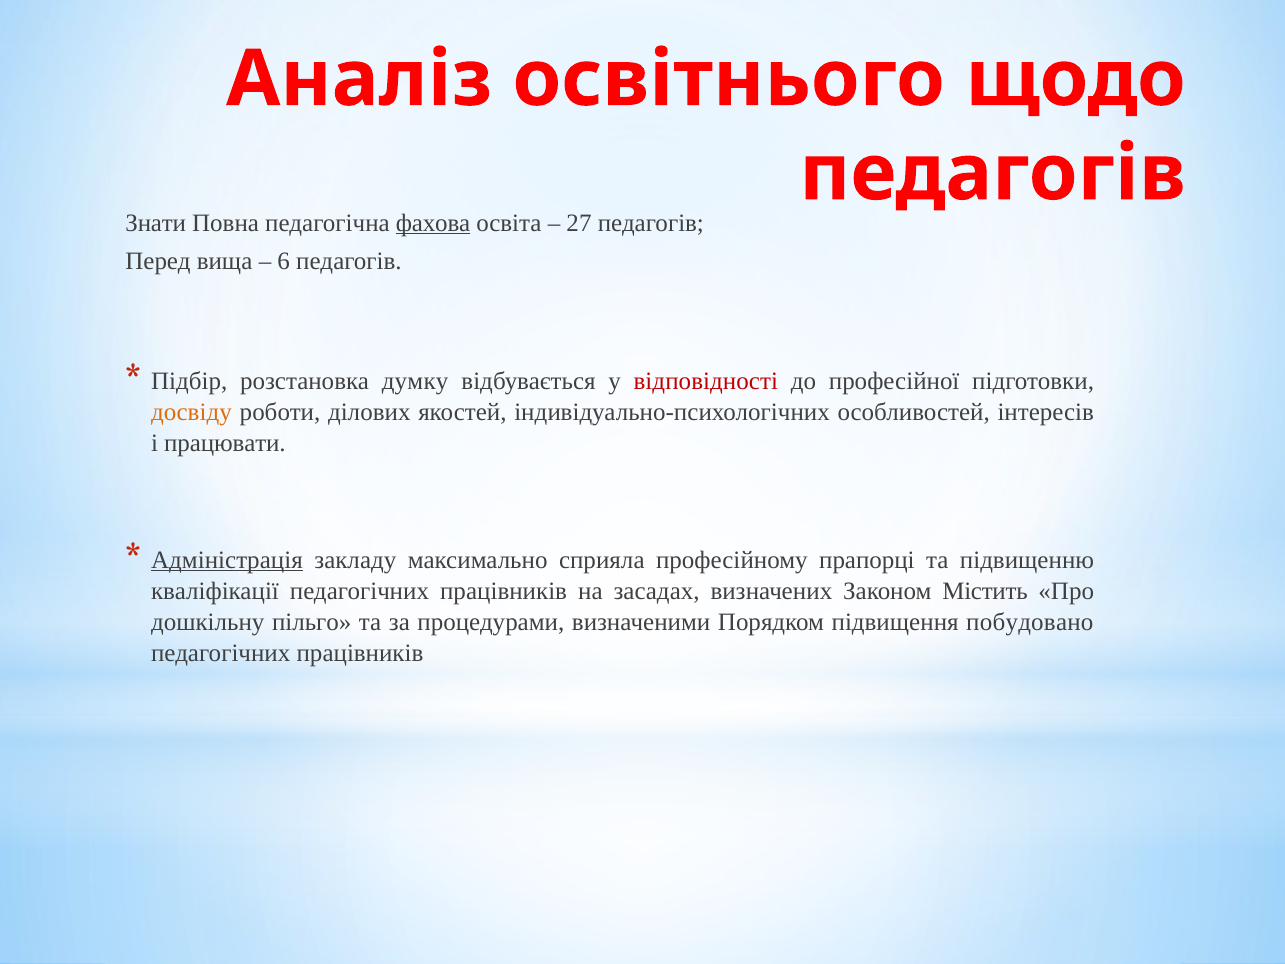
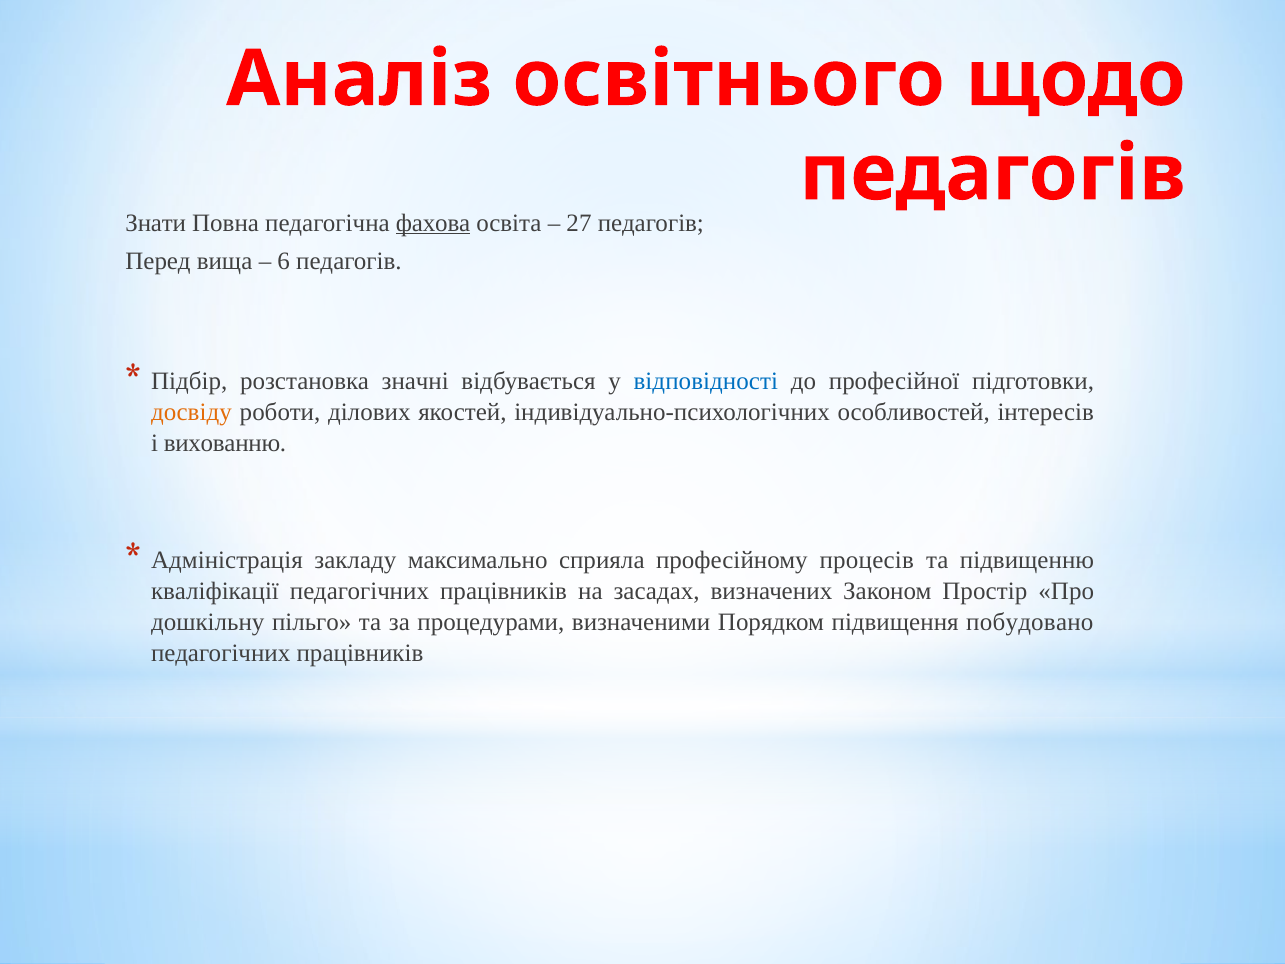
думку: думку -> значні
відповідності colour: red -> blue
працювати: працювати -> вихованню
Адміністрація underline: present -> none
прапорці: прапорці -> процесів
Містить: Містить -> Простір
